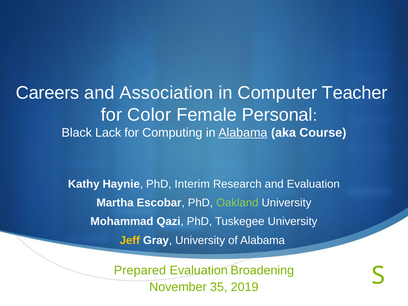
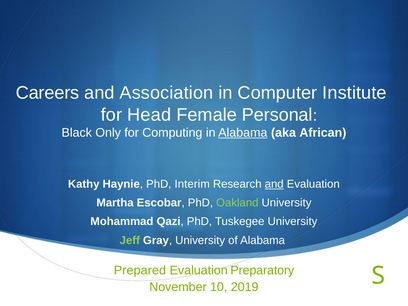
Teacher: Teacher -> Institute
Color: Color -> Head
Lack: Lack -> Only
Course: Course -> African
and at (274, 184) underline: none -> present
Jeff colour: yellow -> light green
Broadening: Broadening -> Preparatory
35: 35 -> 10
